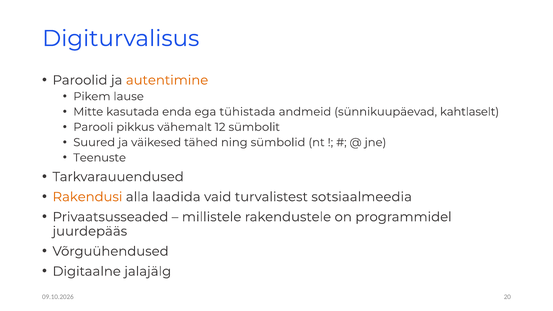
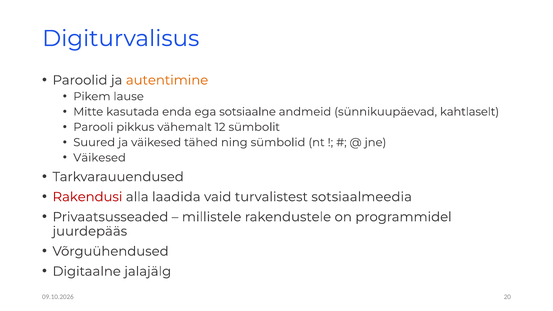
tühistada: tühistada -> sotsiaalne
Teenuste at (100, 158): Teenuste -> Väikesed
Rakendusi colour: orange -> red
